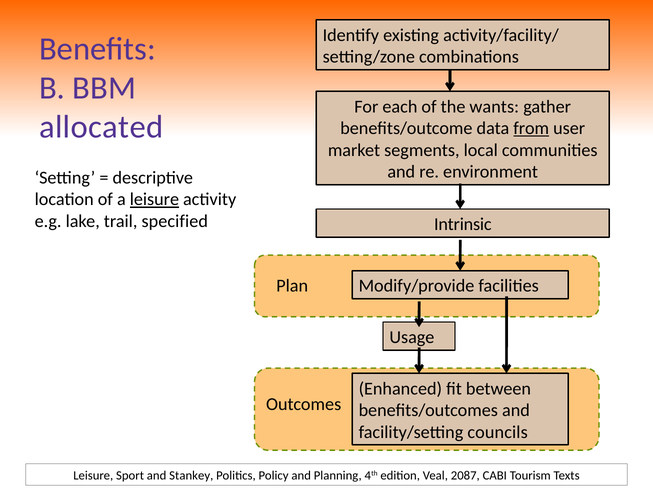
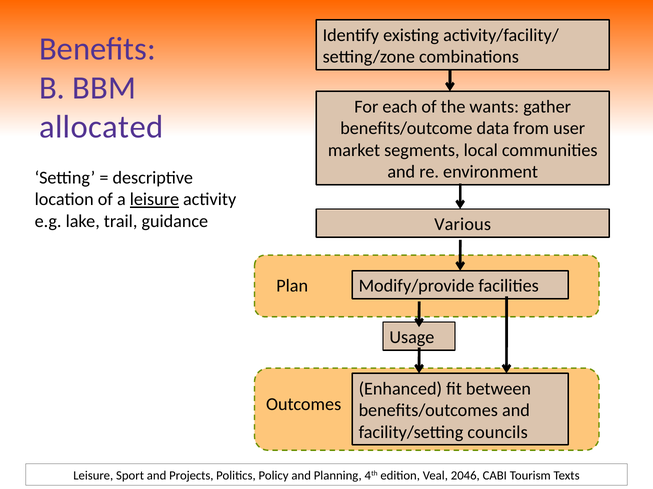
from underline: present -> none
specified: specified -> guidance
Intrinsic: Intrinsic -> Various
Stankey: Stankey -> Projects
2087: 2087 -> 2046
